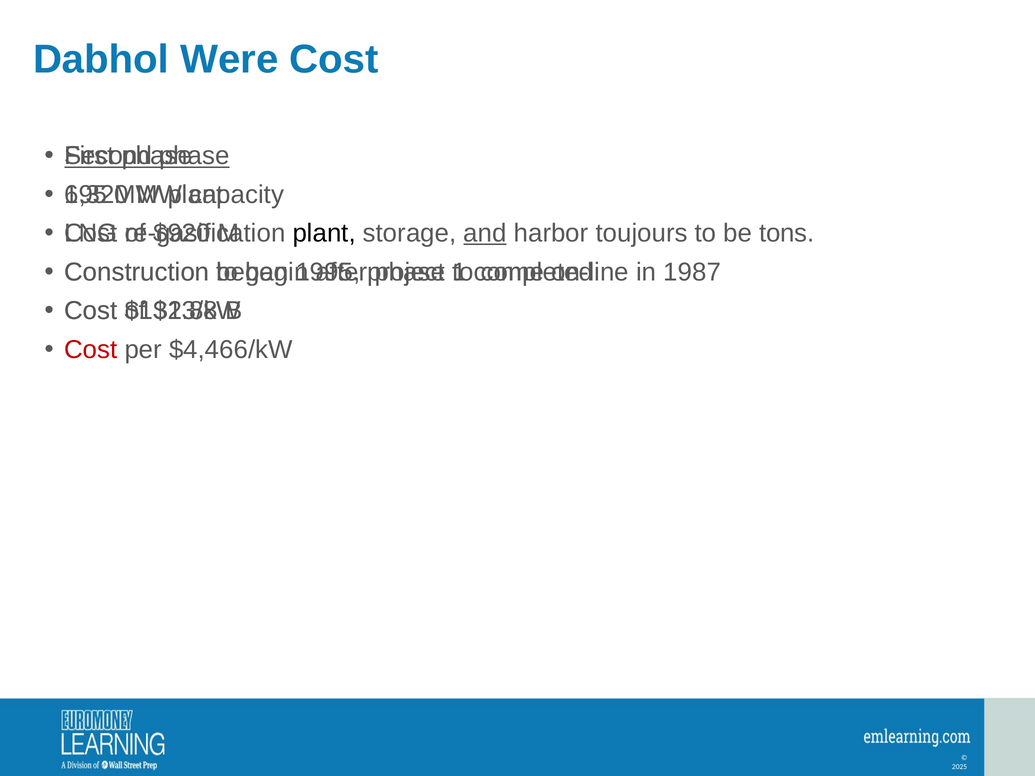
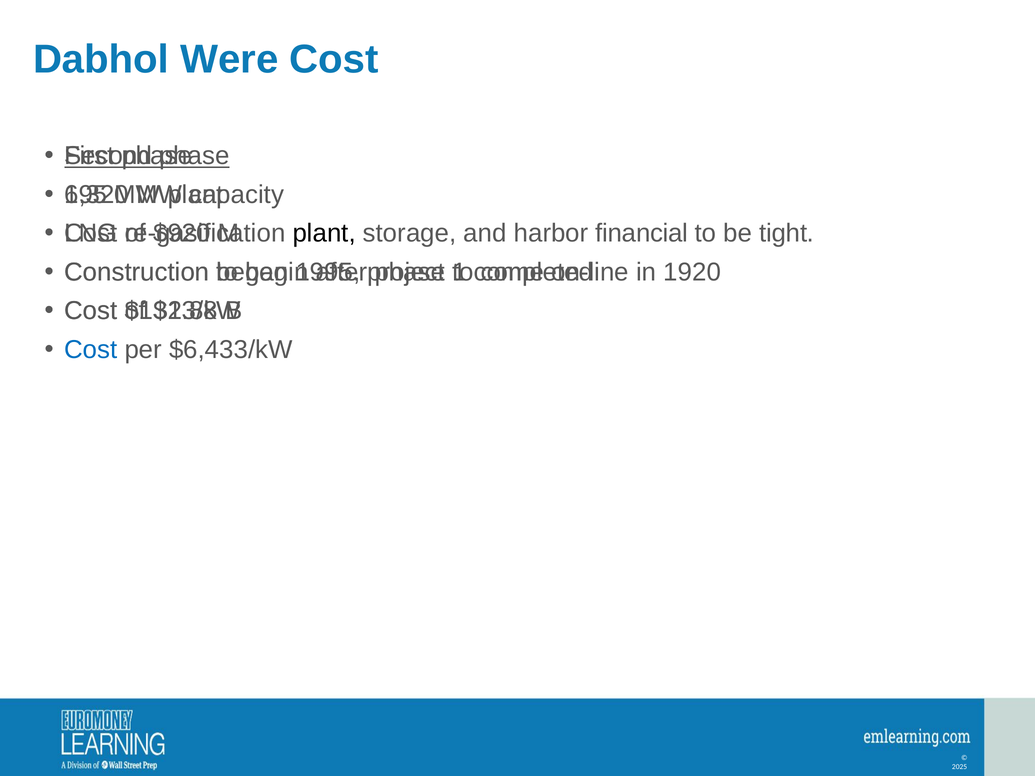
and underline: present -> none
toujours: toujours -> financial
tons: tons -> tight
1987: 1987 -> 1920
Cost at (91, 350) colour: red -> blue
$4,466/kW: $4,466/kW -> $6,433/kW
